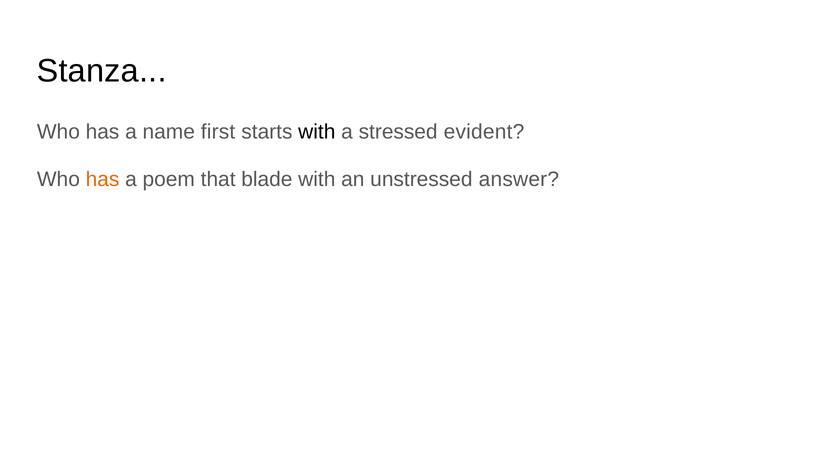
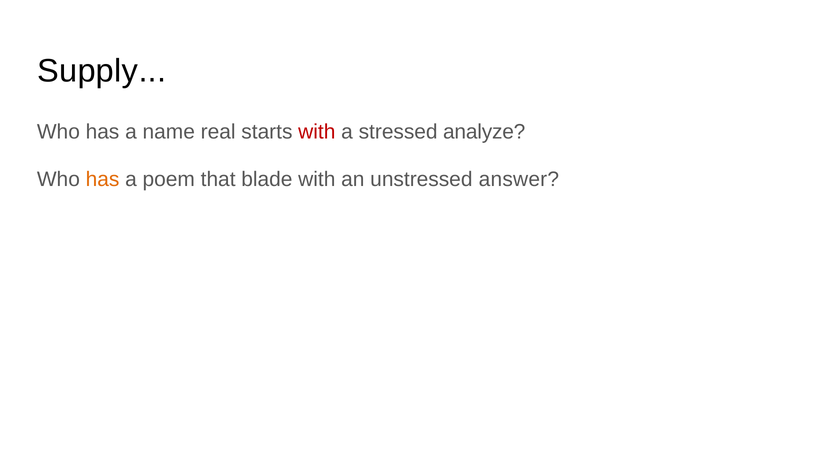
Stanza: Stanza -> Supply
first: first -> real
with at (317, 132) colour: black -> red
evident: evident -> analyze
